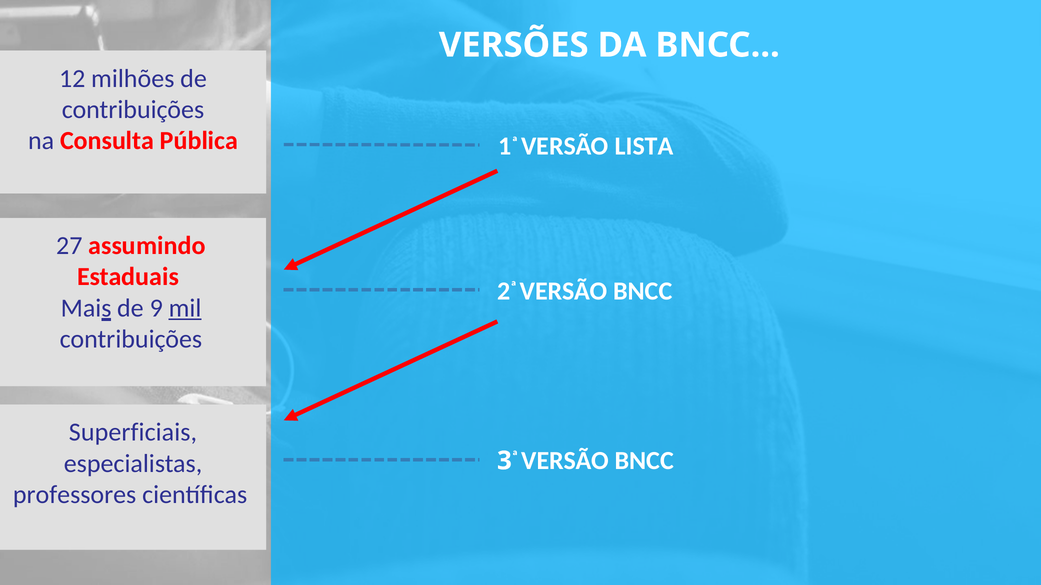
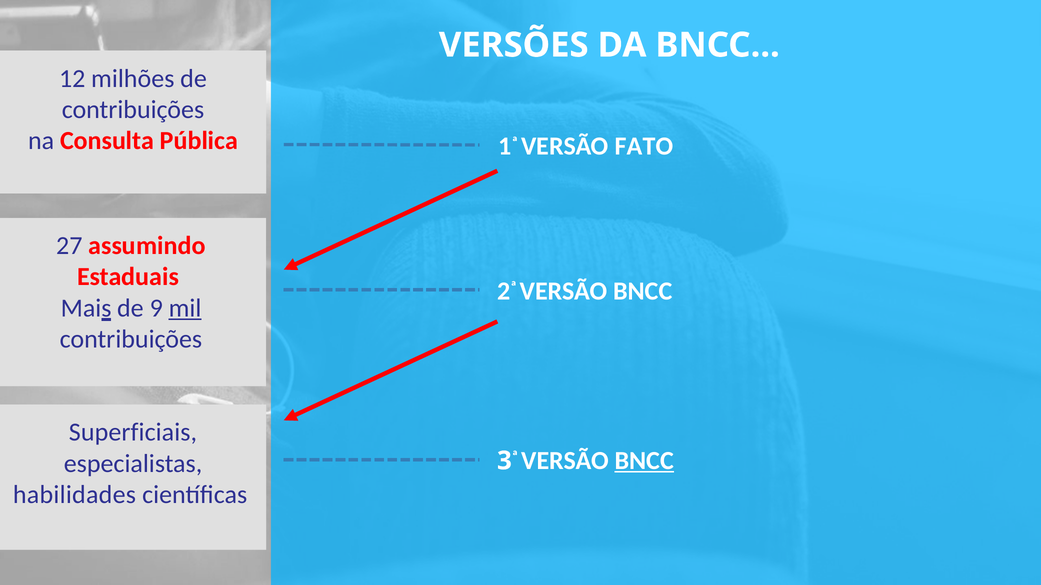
LISTA: LISTA -> FATO
BNCC at (644, 461) underline: none -> present
professores: professores -> habilidades
